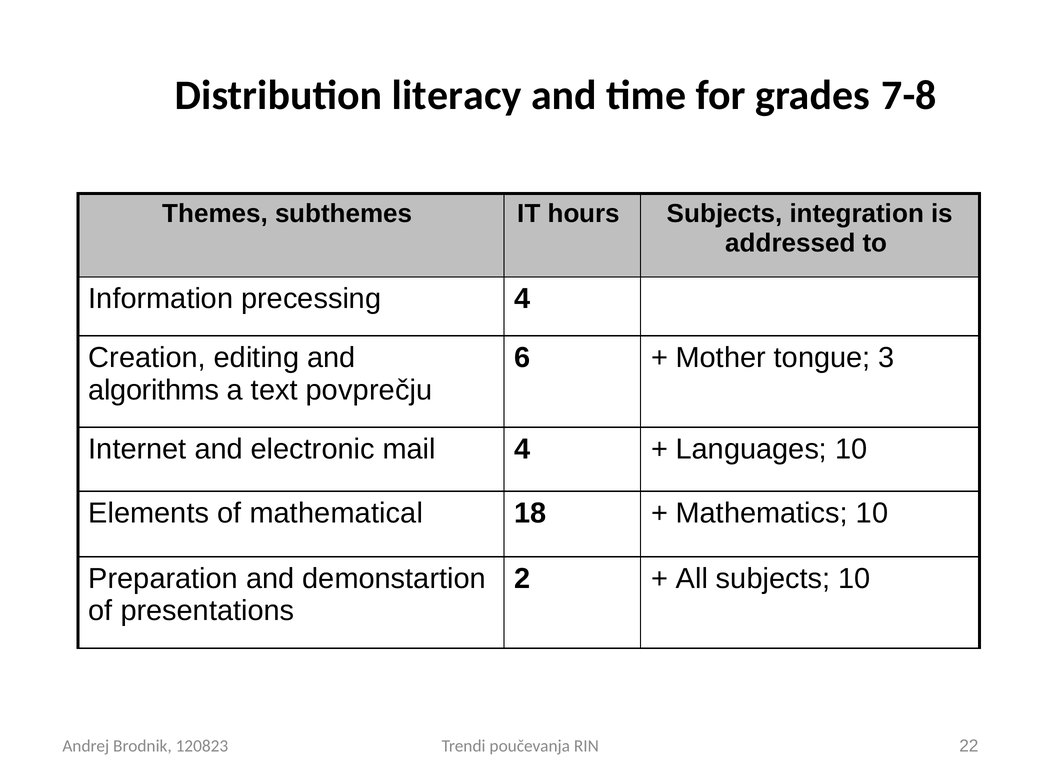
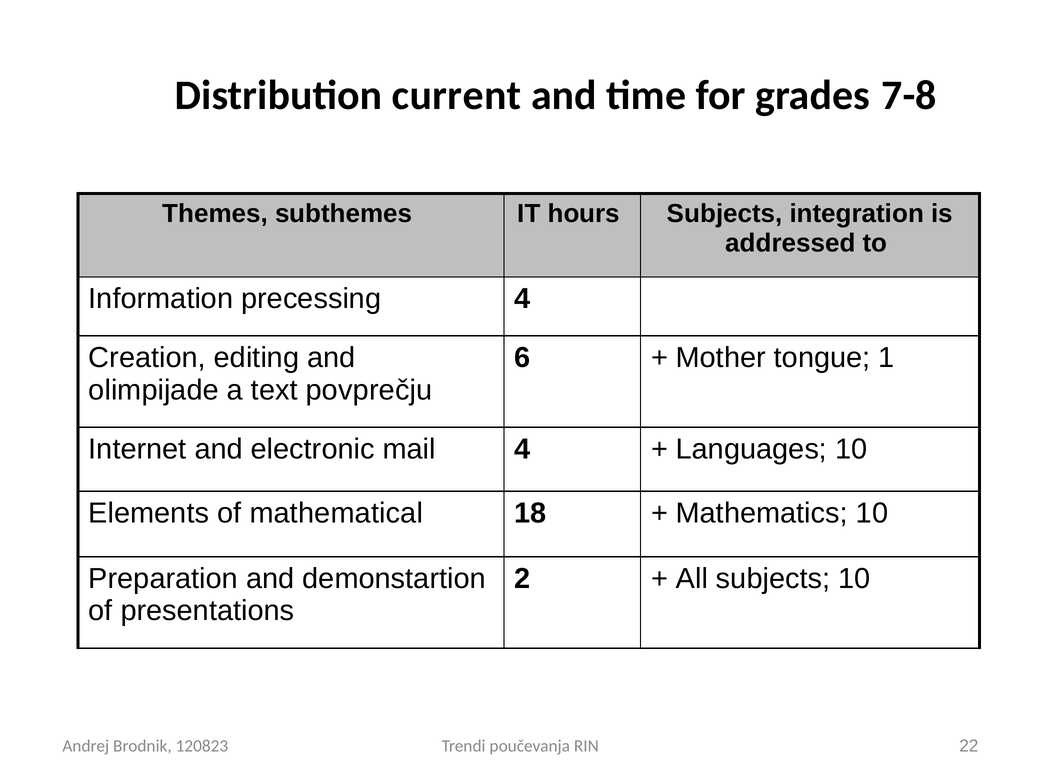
literacy: literacy -> current
3: 3 -> 1
algorithms: algorithms -> olimpijade
